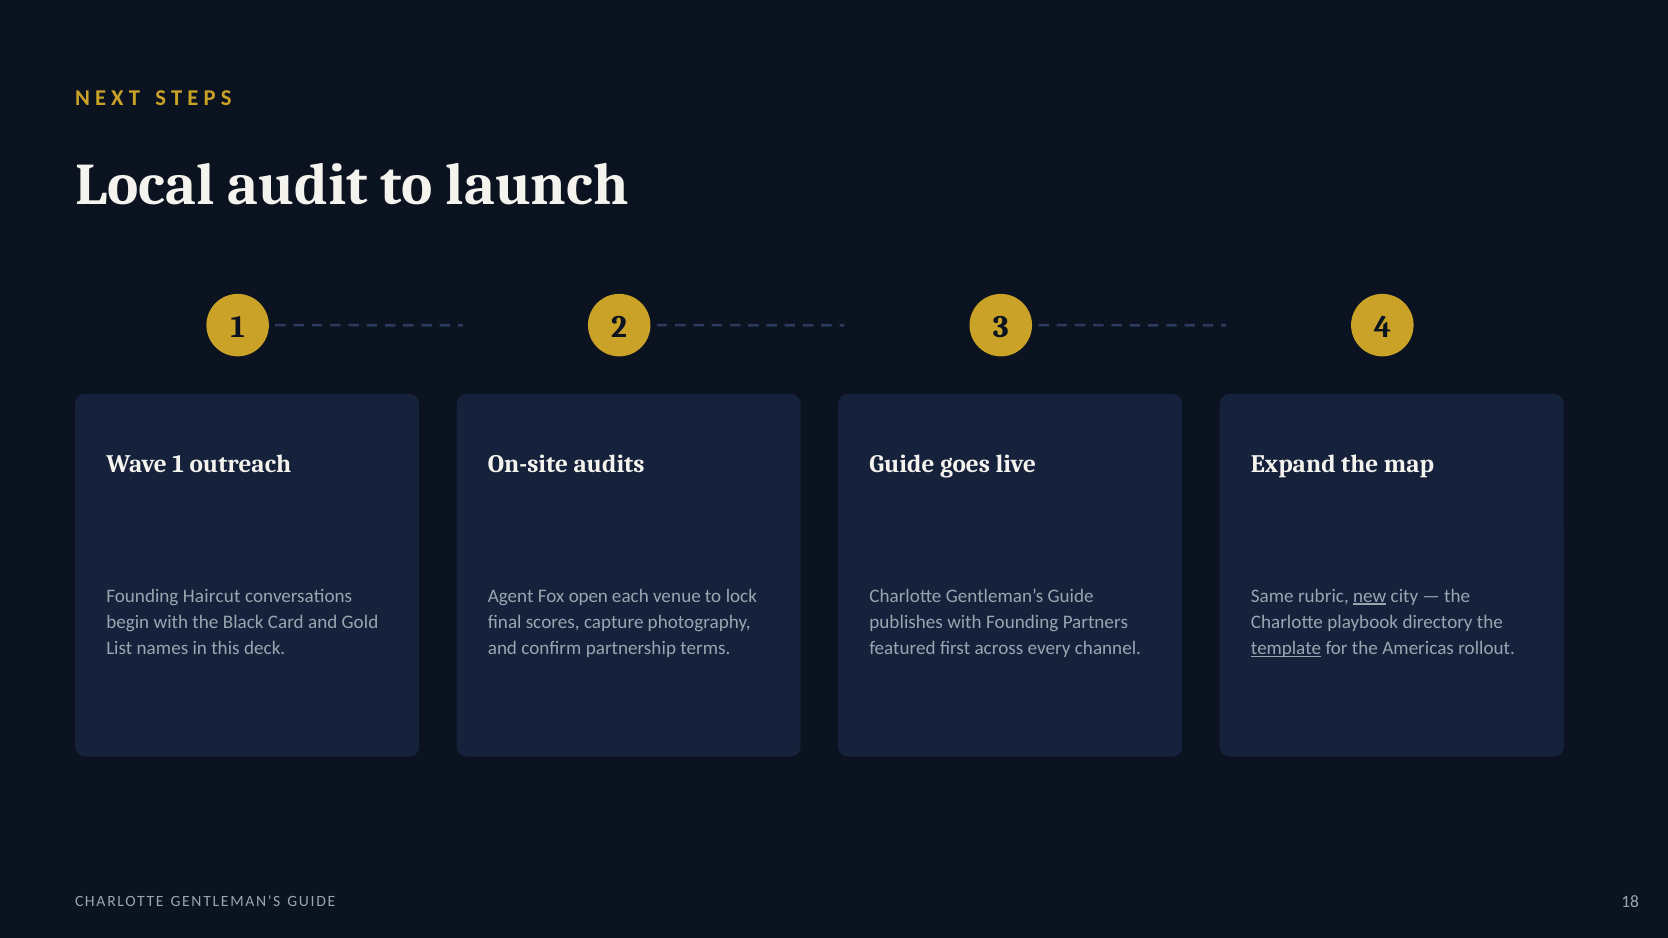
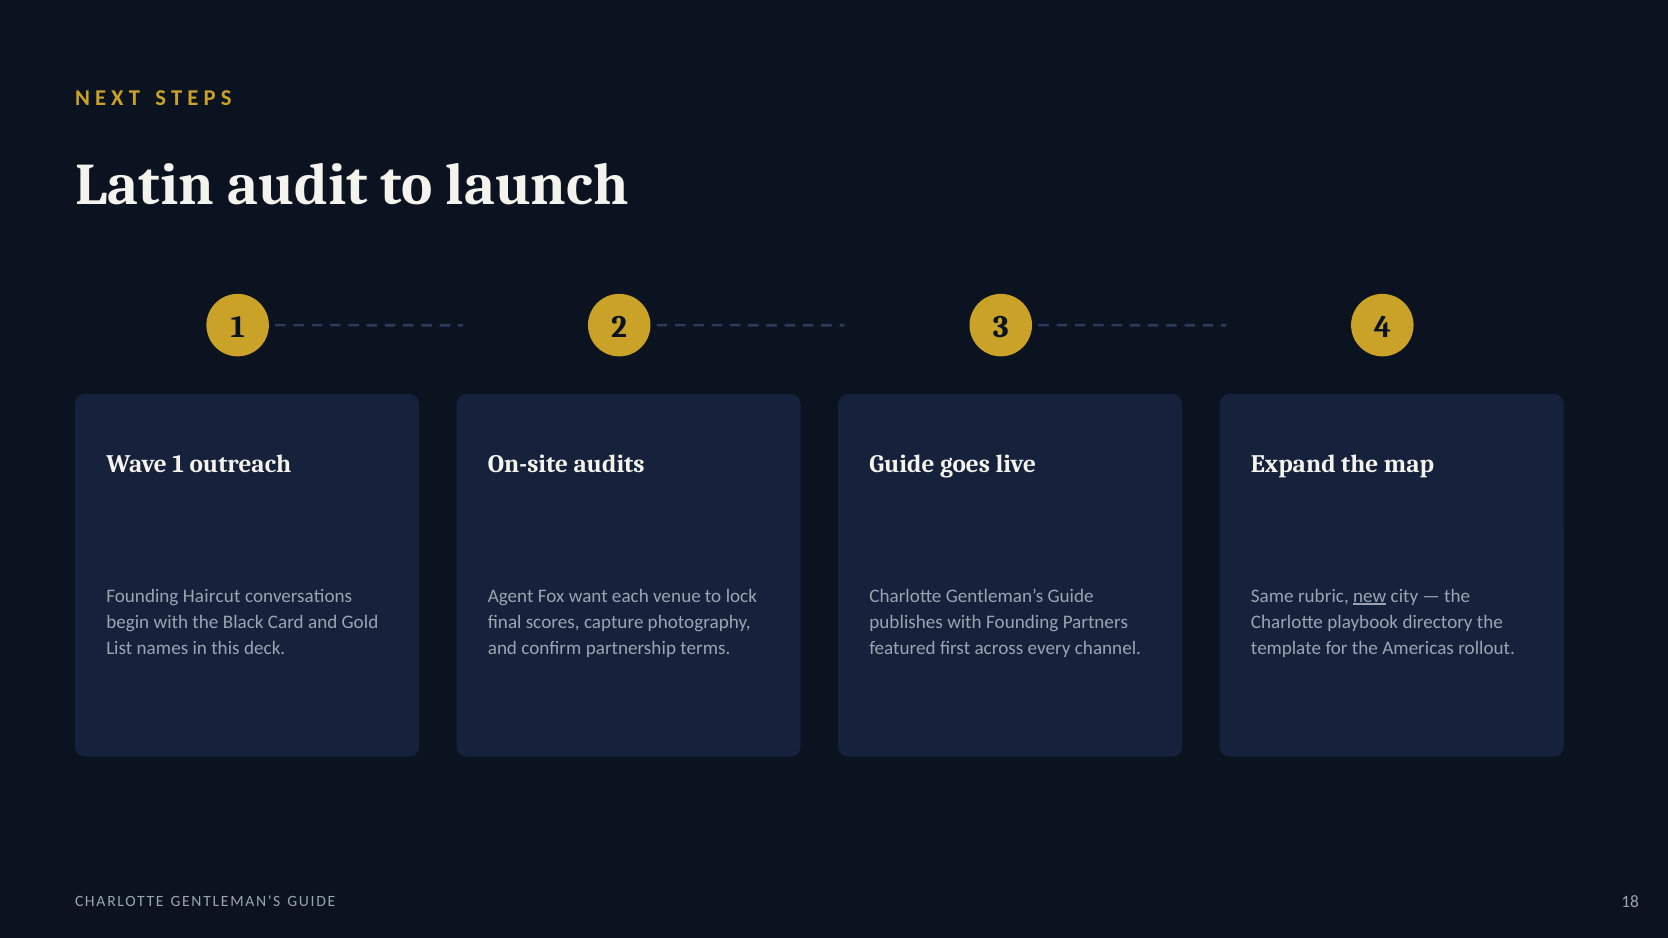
Local: Local -> Latin
open: open -> want
template underline: present -> none
